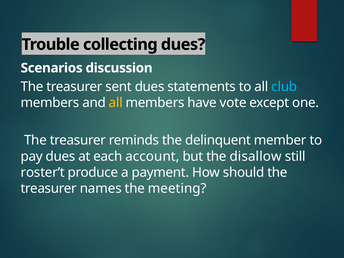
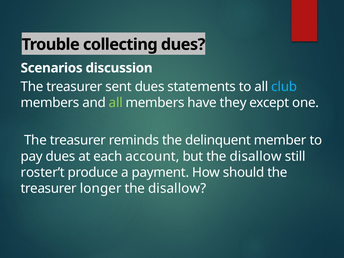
all at (116, 103) colour: yellow -> light green
vote: vote -> they
names: names -> longer
meeting at (177, 188): meeting -> disallow
